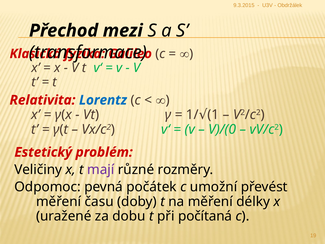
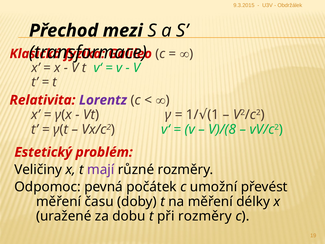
Lorentz colour: blue -> purple
V)/(0: V)/(0 -> V)/(8
při počítaná: počítaná -> rozměry
